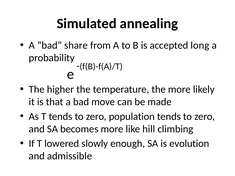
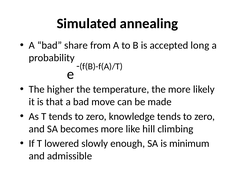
population: population -> knowledge
evolution: evolution -> minimum
